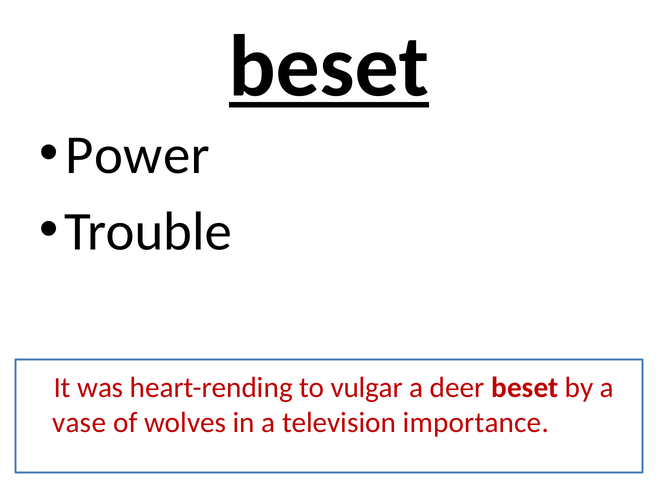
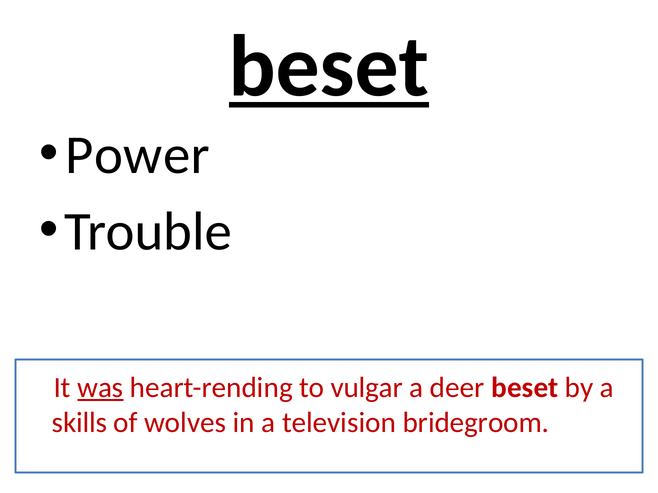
was underline: none -> present
vase: vase -> skills
importance: importance -> bridegroom
